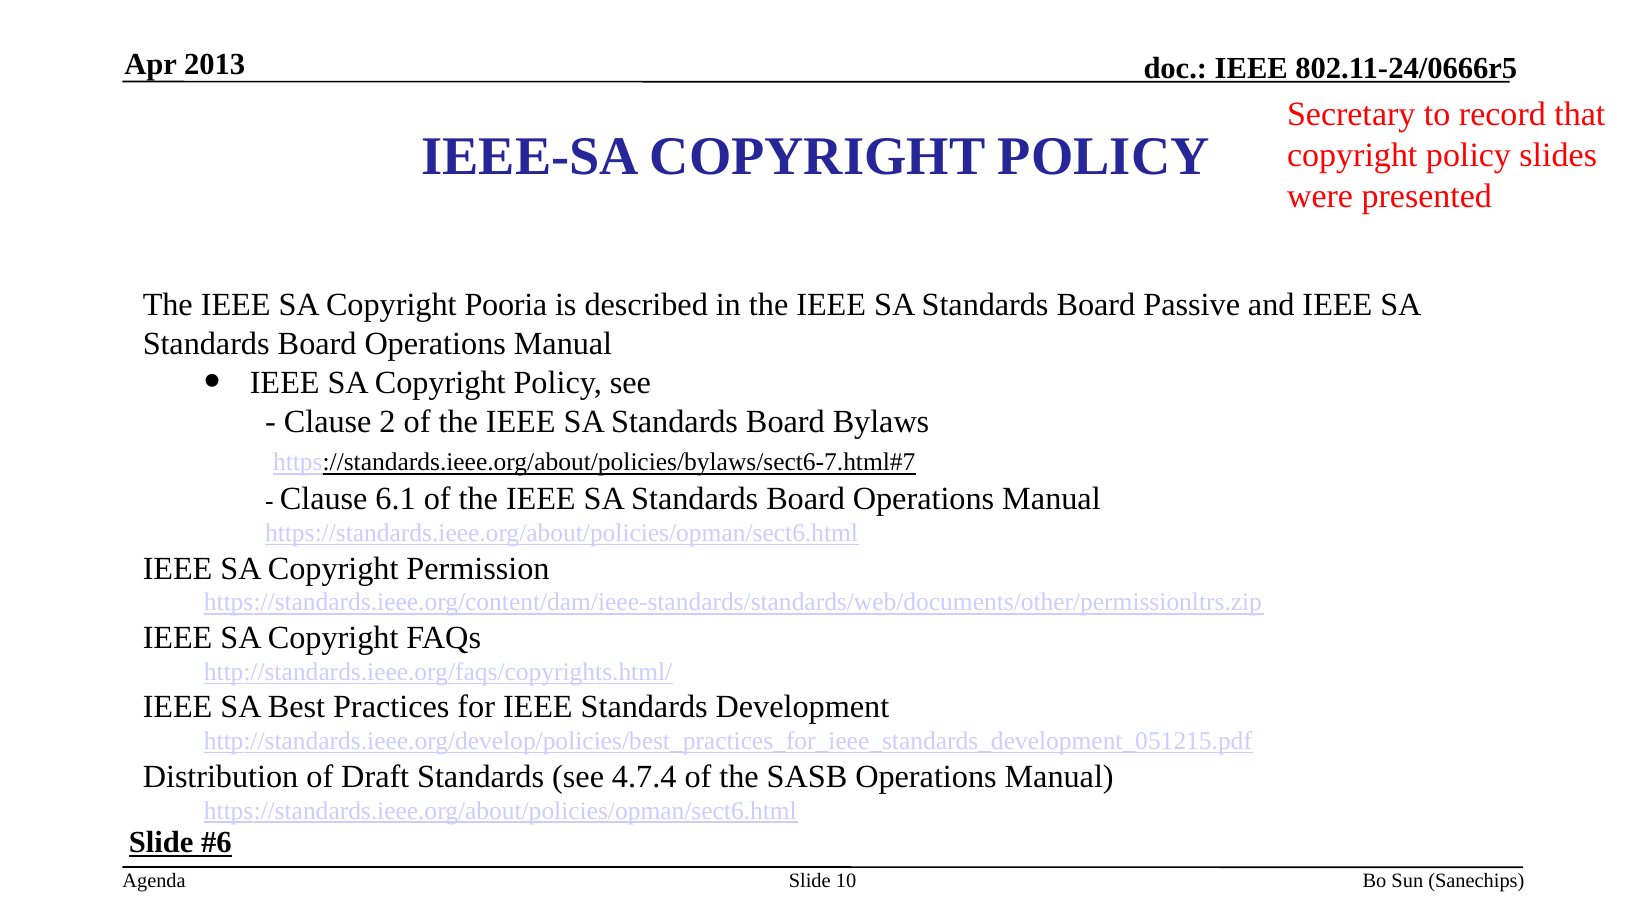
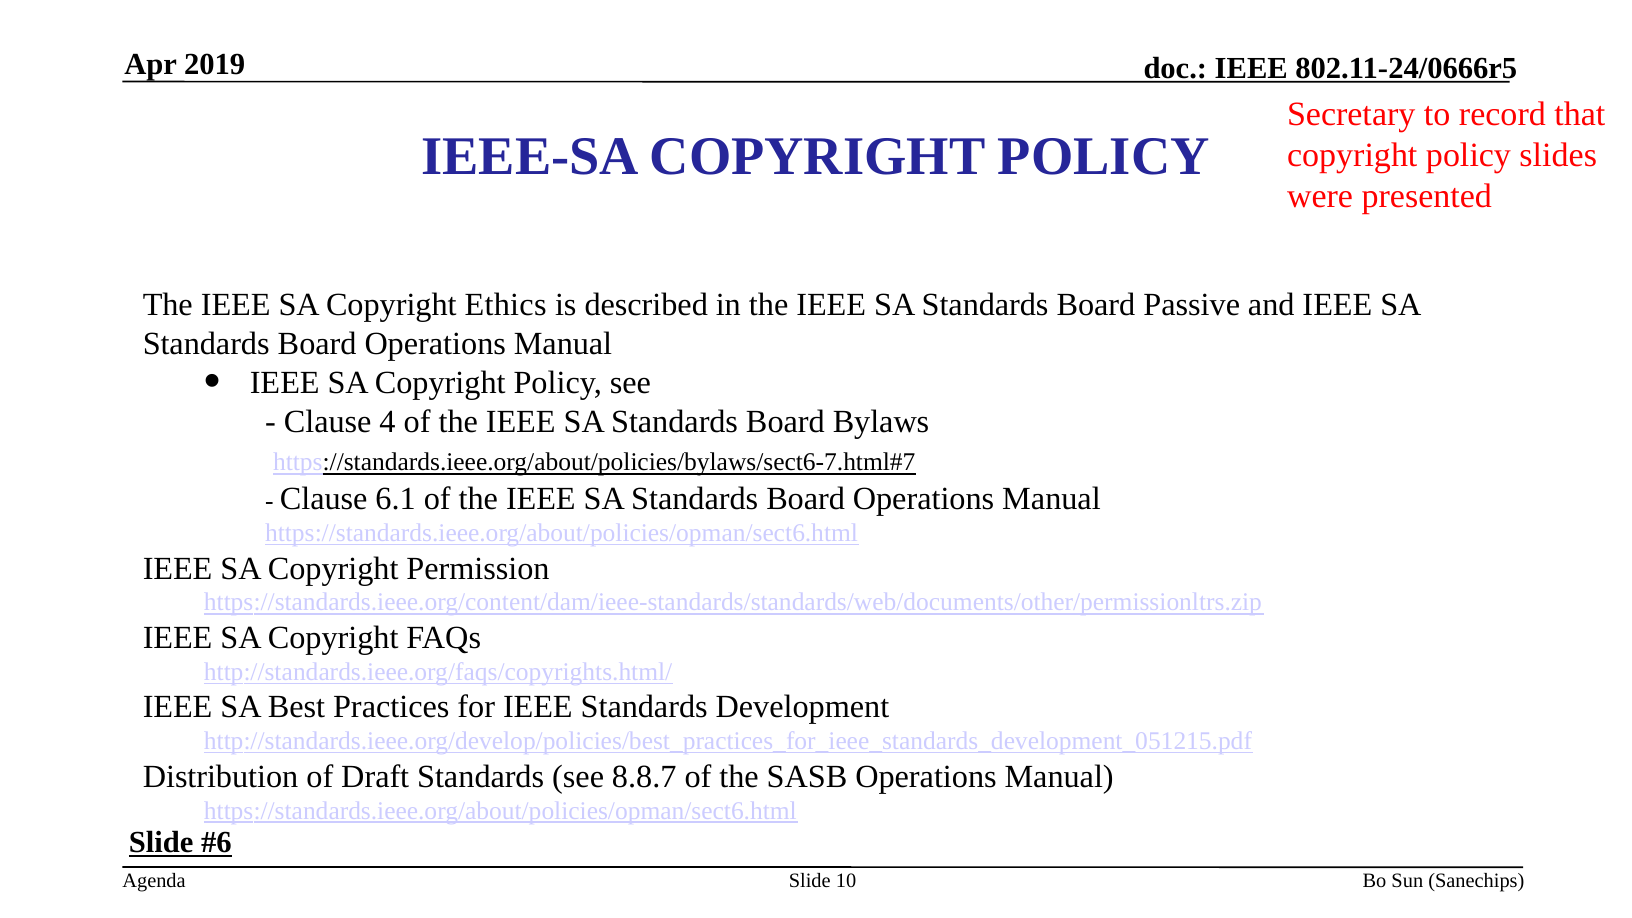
2013: 2013 -> 2019
Pooria: Pooria -> Ethics
2: 2 -> 4
4.7.4: 4.7.4 -> 8.8.7
